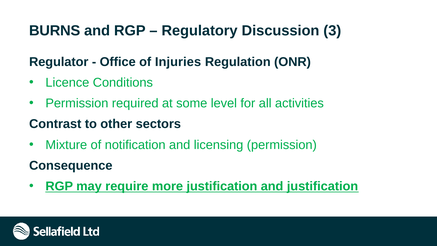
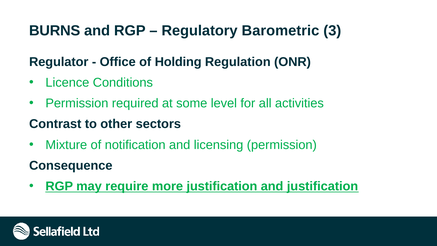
Discussion: Discussion -> Barometric
Injuries: Injuries -> Holding
